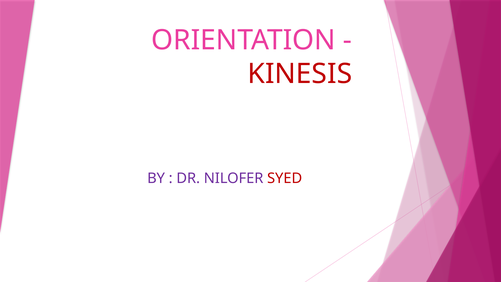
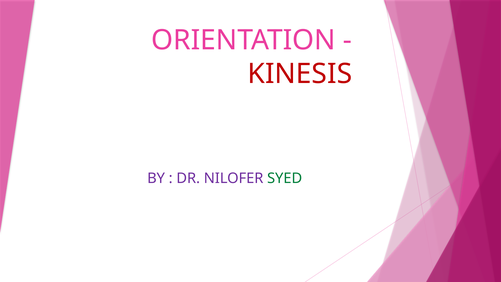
SYED colour: red -> green
